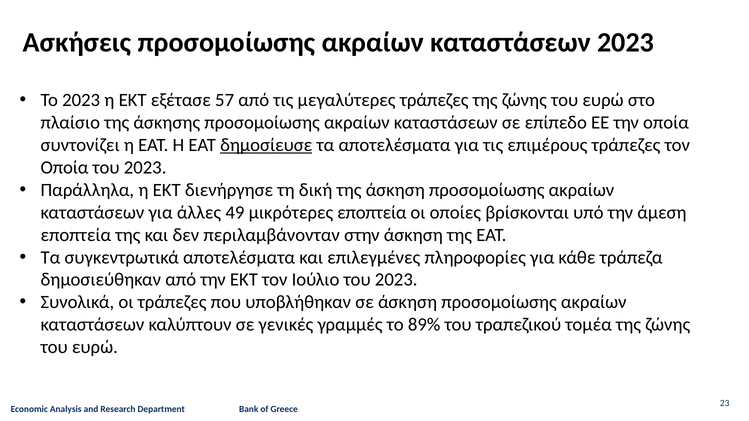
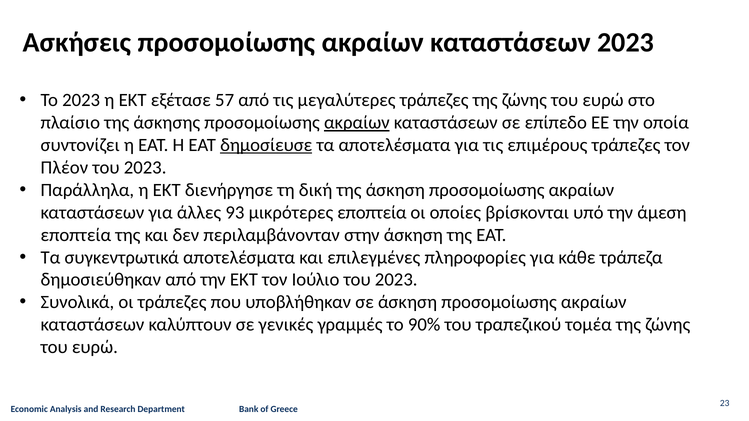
ακραίων at (357, 123) underline: none -> present
Οποία at (65, 168): Οποία -> Πλέον
49: 49 -> 93
89%: 89% -> 90%
